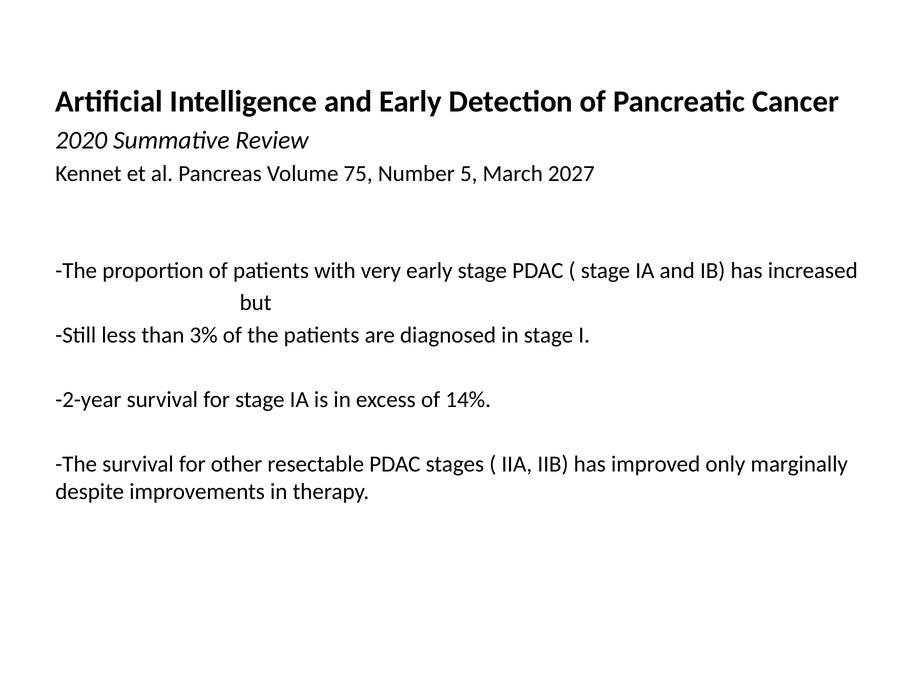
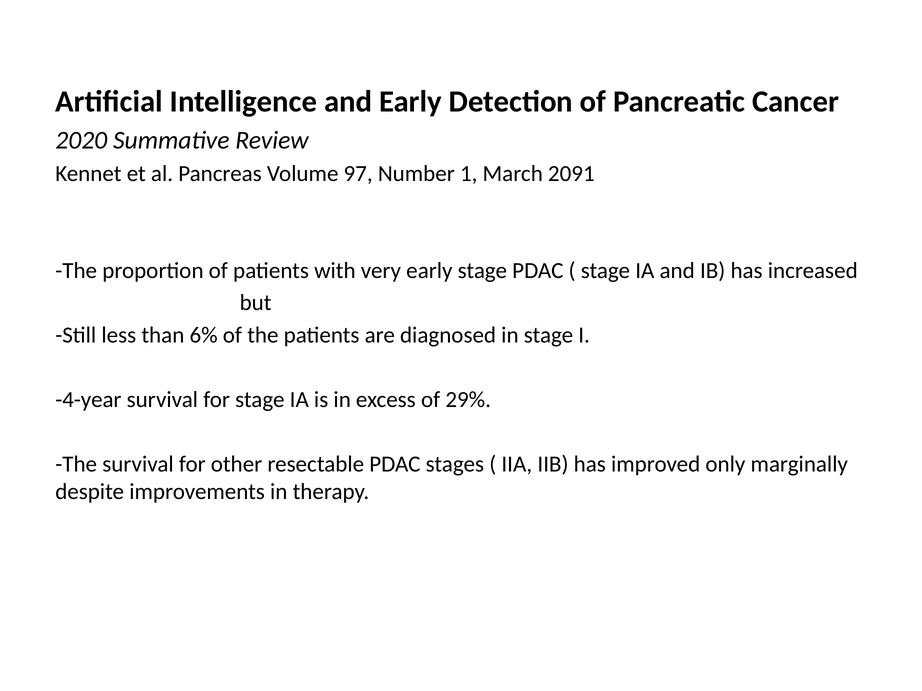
75: 75 -> 97
5: 5 -> 1
2027: 2027 -> 2091
3%: 3% -> 6%
-2-year: -2-year -> -4-year
14%: 14% -> 29%
